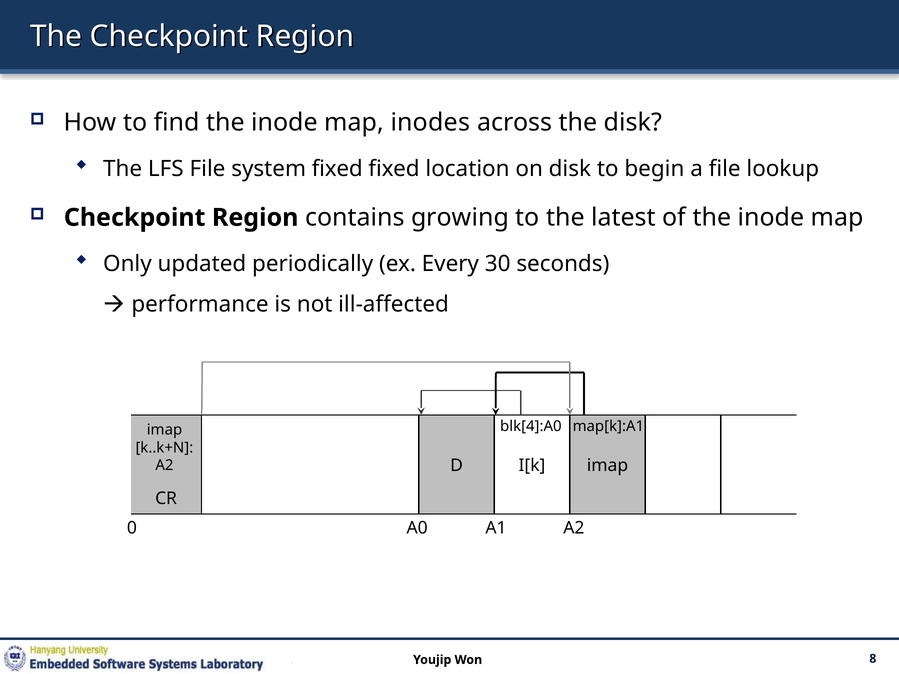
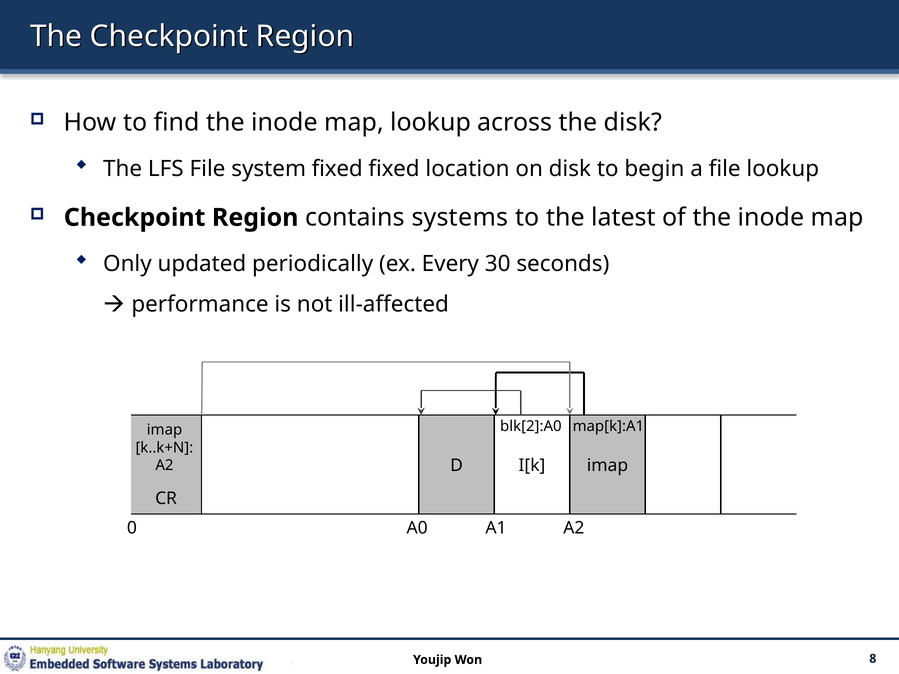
map inodes: inodes -> lookup
growing: growing -> systems
blk[4]:A0: blk[4]:A0 -> blk[2]:A0
